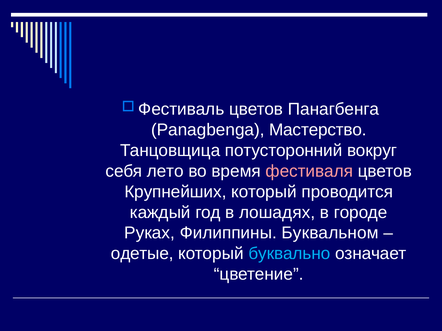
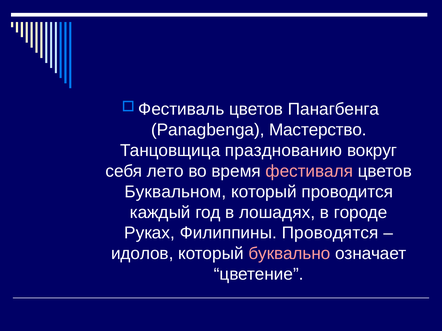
потусторонний: потусторонний -> празднованию
Крупнейших: Крупнейших -> Буквальном
Буквальном: Буквальном -> Проводятся
одетые: одетые -> идолов
буквально colour: light blue -> pink
